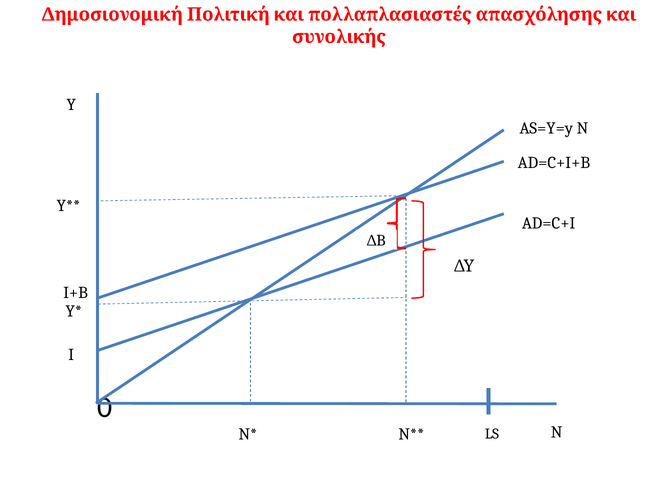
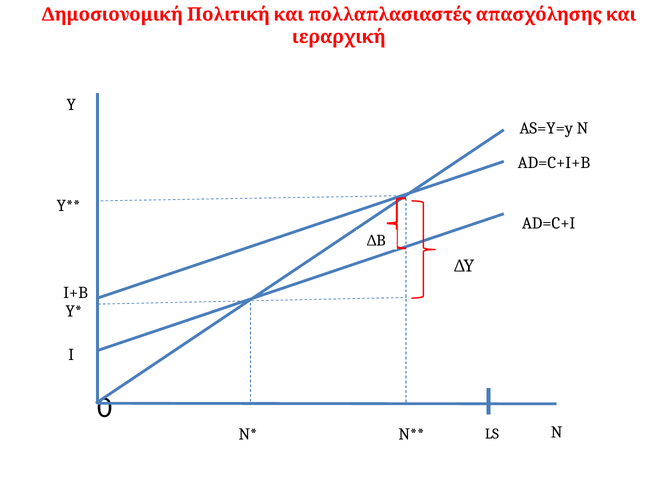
συνολικής: συνολικής -> ιεραρχική
